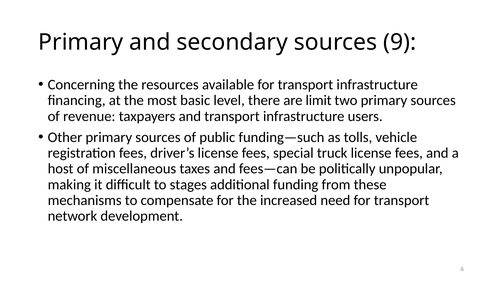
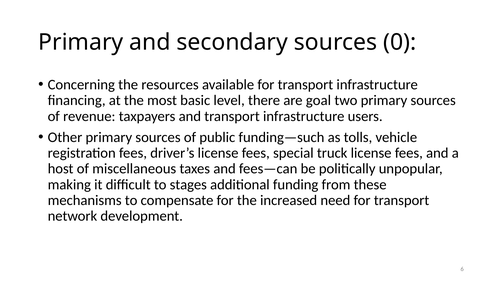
9: 9 -> 0
limit: limit -> goal
